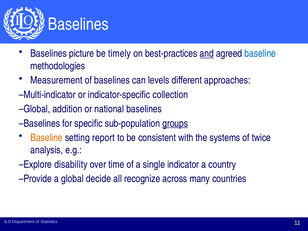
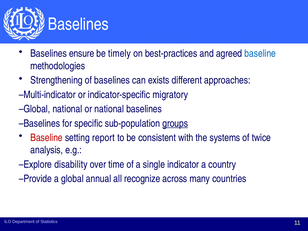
picture: picture -> ensure
and underline: present -> none
Measurement: Measurement -> Strengthening
levels: levels -> exists
collection: collection -> migratory
Global addition: addition -> national
Baseline at (47, 138) colour: orange -> red
decide: decide -> annual
